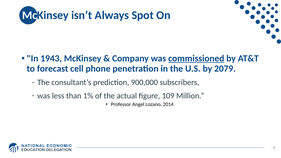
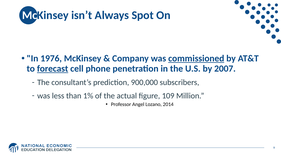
1943: 1943 -> 1976
forecast underline: none -> present
2079: 2079 -> 2007
